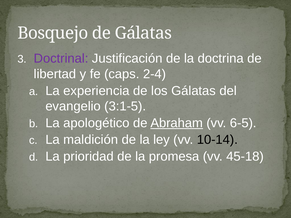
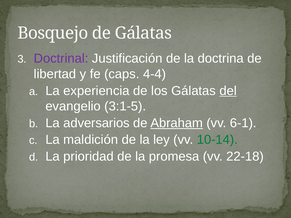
2-4: 2-4 -> 4-4
del underline: none -> present
apologético: apologético -> adversarios
6-5: 6-5 -> 6-1
10-14 colour: black -> green
45-18: 45-18 -> 22-18
